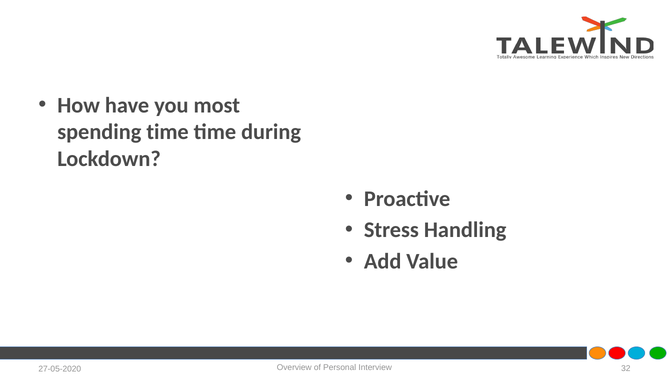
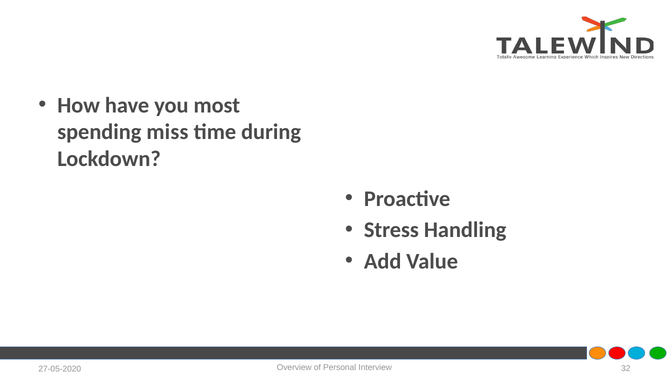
spending time: time -> miss
